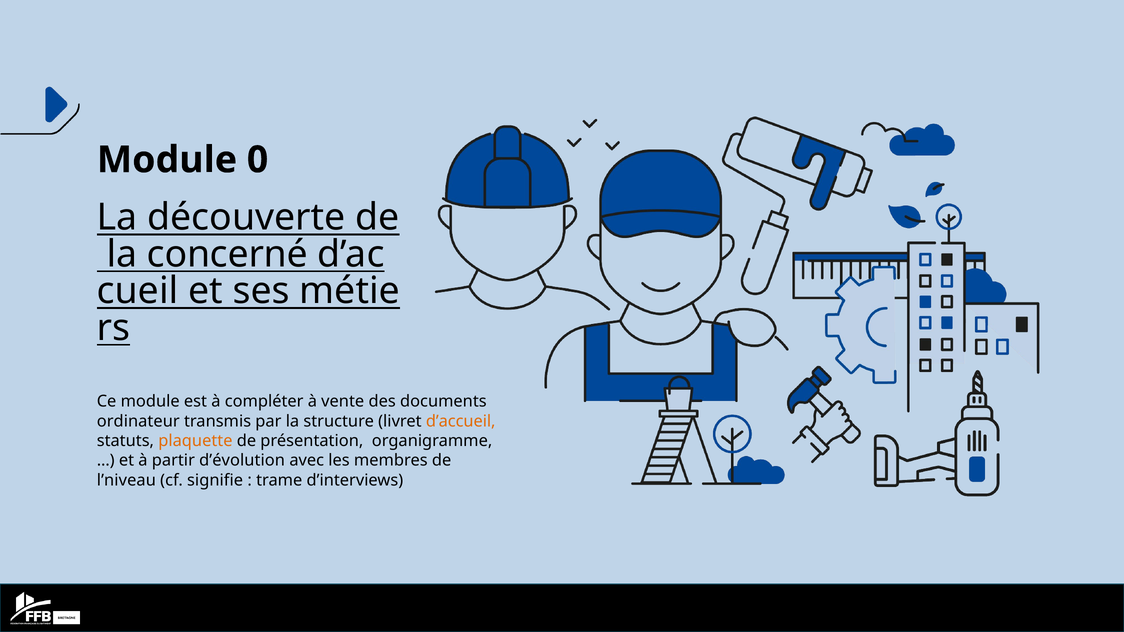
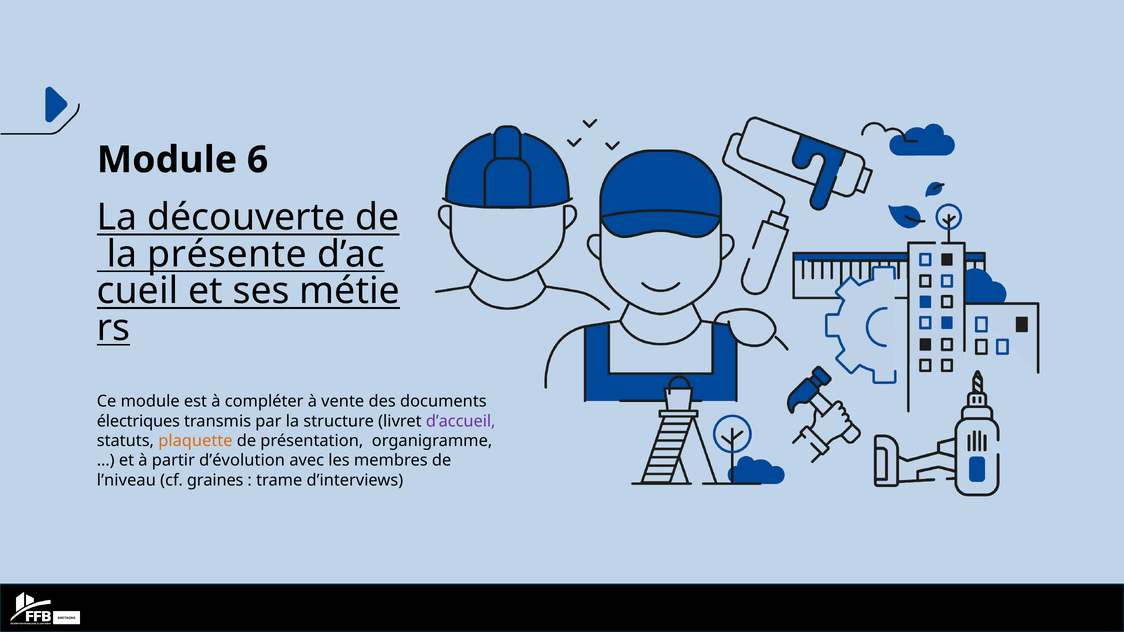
0: 0 -> 6
concerné: concerné -> présente
ordinateur: ordinateur -> électriques
d’accueil colour: orange -> purple
signifie: signifie -> graines
